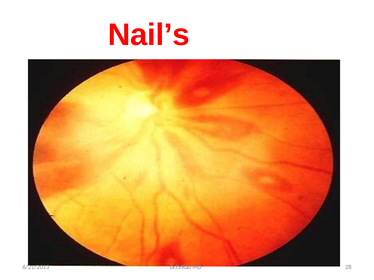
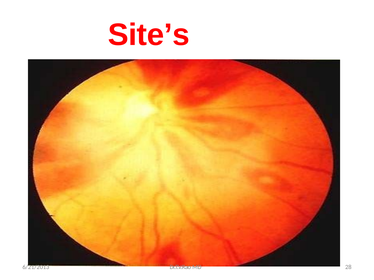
Nail’s: Nail’s -> Site’s
